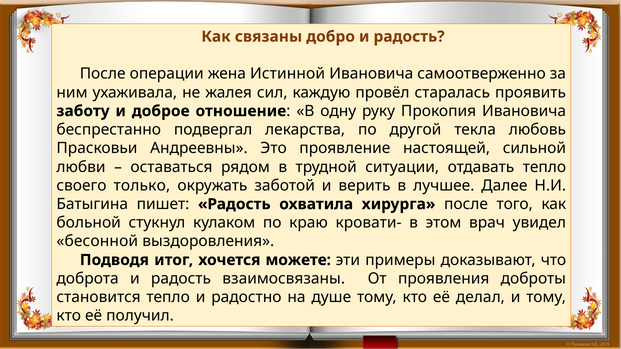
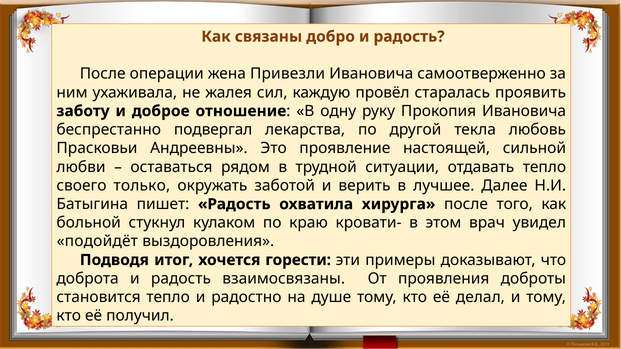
Истинной: Истинной -> Привезли
бесонной: бесонной -> подойдёт
можете: можете -> горести
